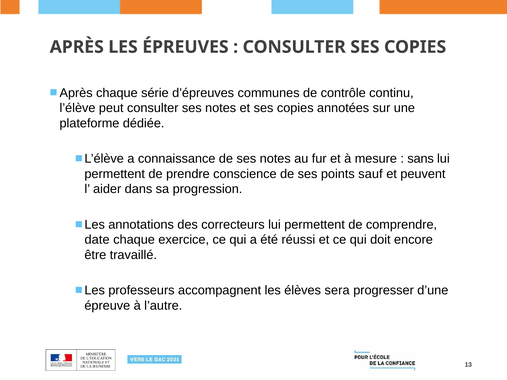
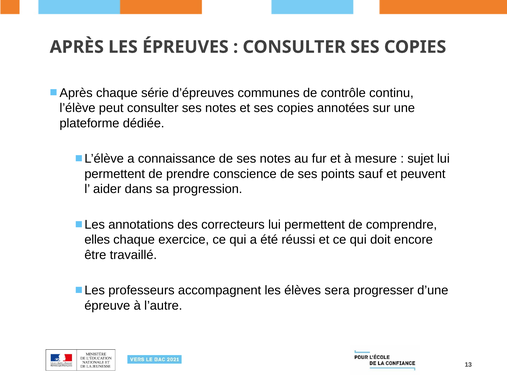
sans: sans -> sujet
date: date -> elles
